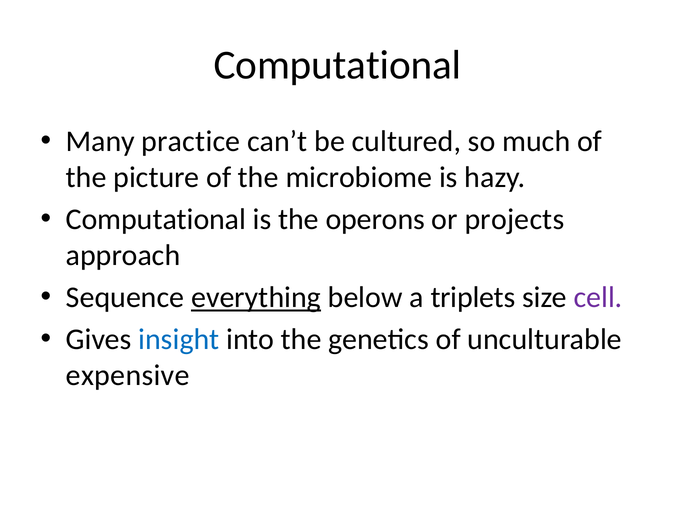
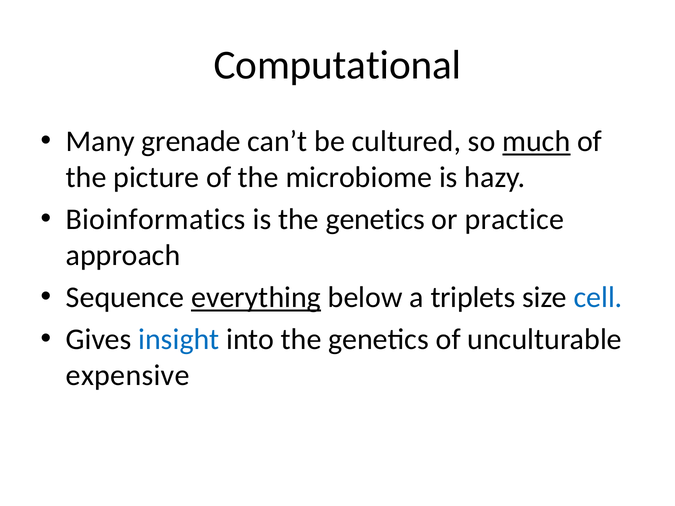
practice: practice -> grenade
much underline: none -> present
Computational at (156, 220): Computational -> Bioinformatics
is the operons: operons -> genetics
projects: projects -> practice
cell colour: purple -> blue
